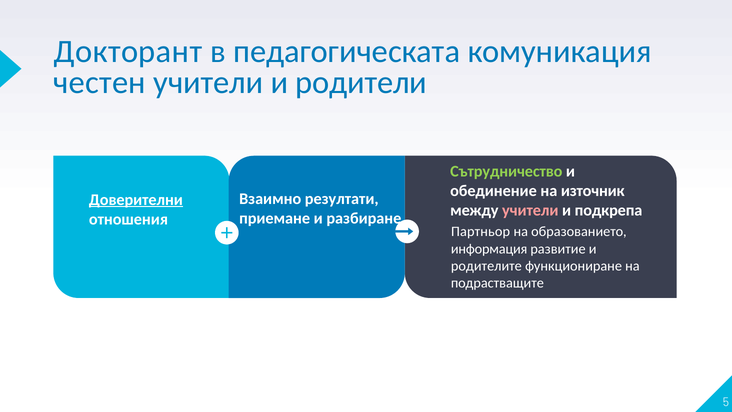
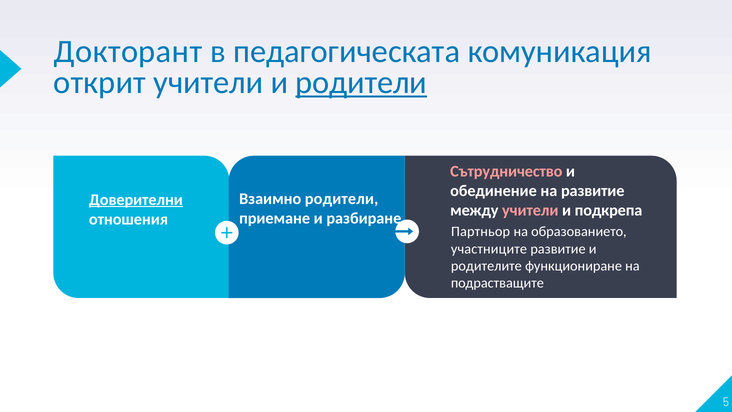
честен: честен -> открит
родители at (361, 83) underline: none -> present
Сътрудничество colour: light green -> pink
на източник: източник -> развитие
Взаимно резултати: резултати -> родители
информация: информация -> участниците
